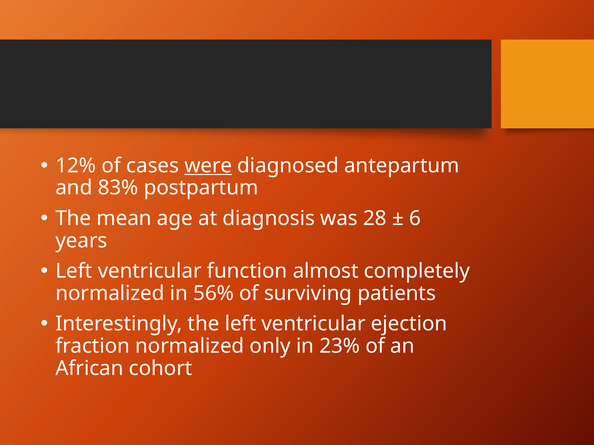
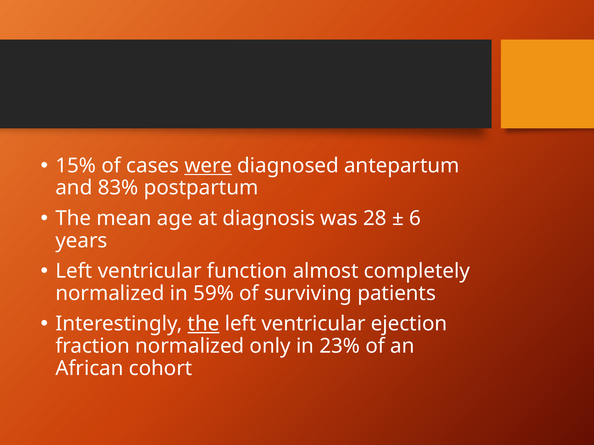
12%: 12% -> 15%
56%: 56% -> 59%
the at (204, 324) underline: none -> present
